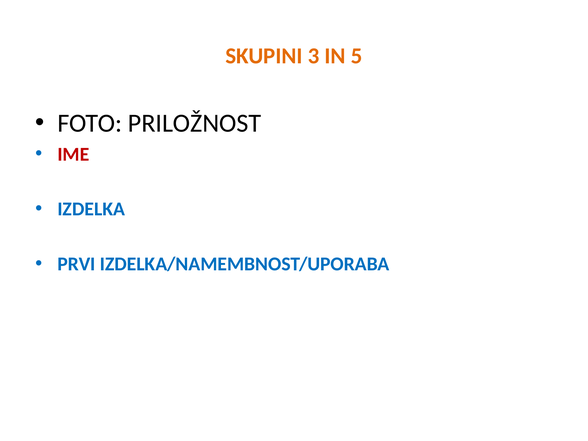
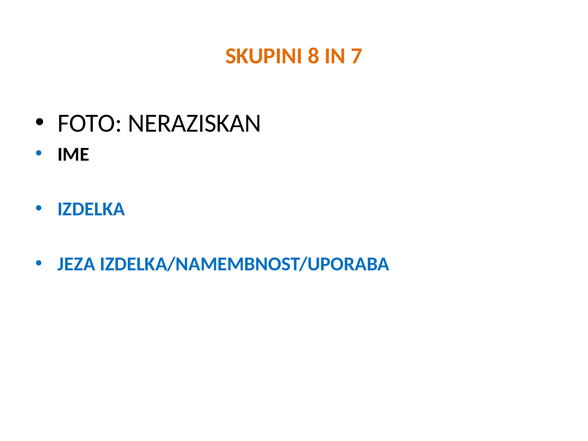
3: 3 -> 8
5: 5 -> 7
PRILOŽNOST: PRILOŽNOST -> NERAZISKAN
IME colour: red -> black
PRVI: PRVI -> JEZA
